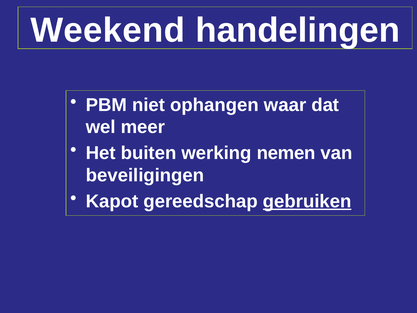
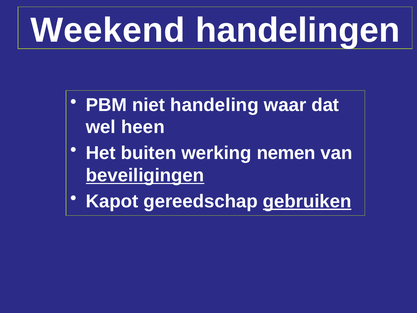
ophangen: ophangen -> handeling
meer: meer -> heen
beveiligingen underline: none -> present
